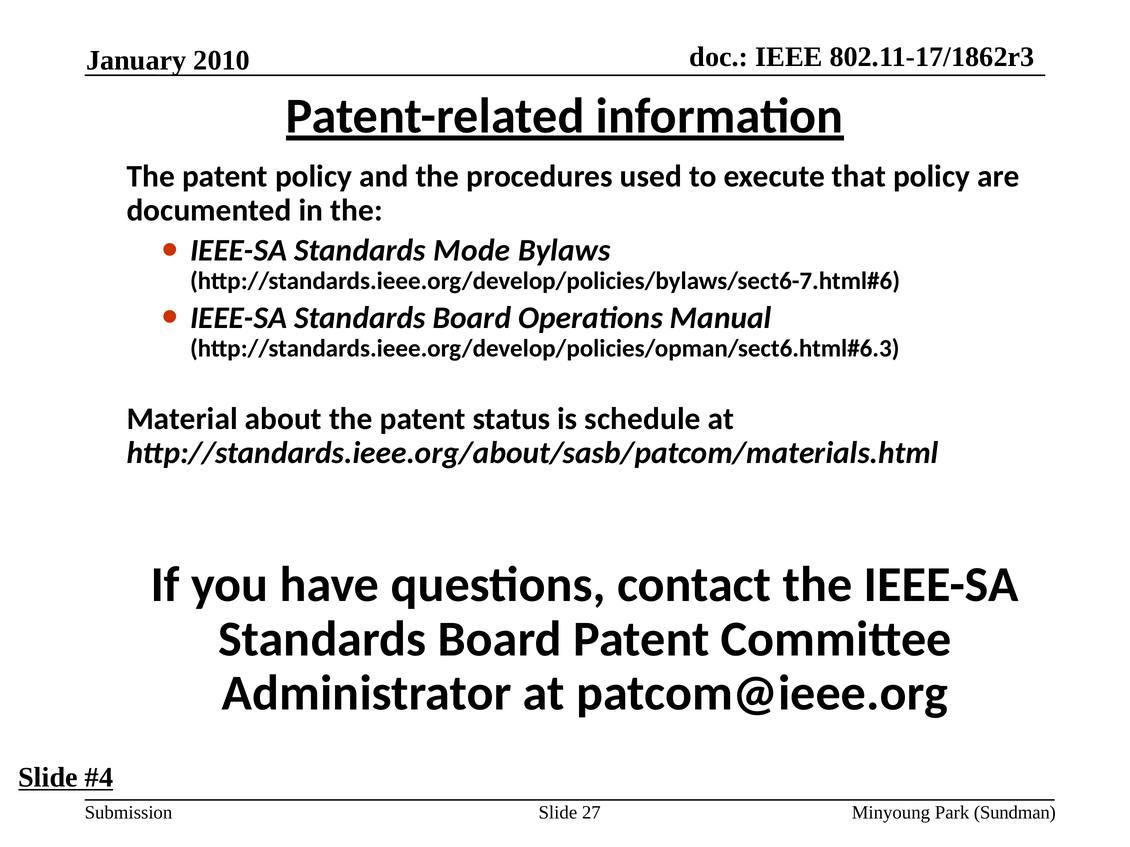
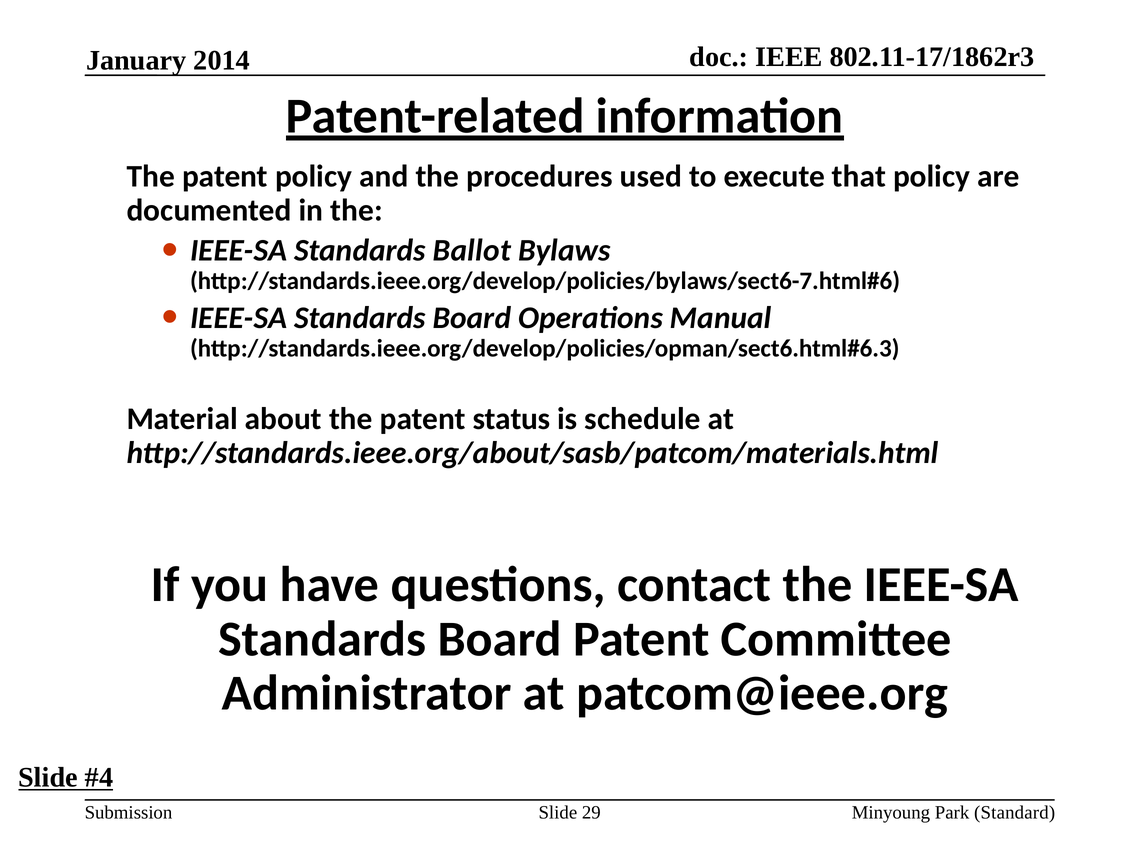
2010: 2010 -> 2014
Mode: Mode -> Ballot
27: 27 -> 29
Sundman: Sundman -> Standard
